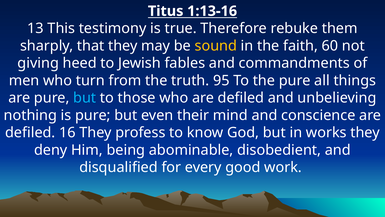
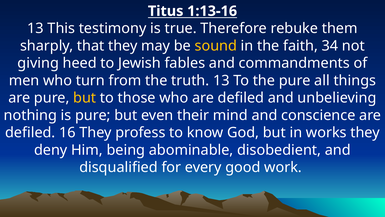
60: 60 -> 34
truth 95: 95 -> 13
but at (85, 98) colour: light blue -> yellow
